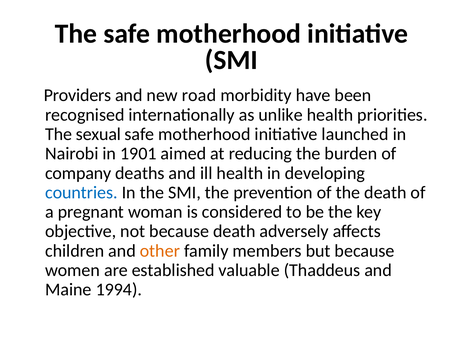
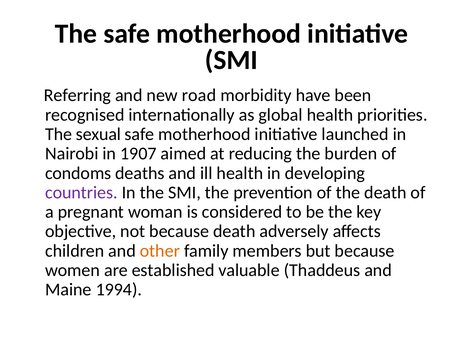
Providers: Providers -> Referring
unlike: unlike -> global
1901: 1901 -> 1907
company: company -> condoms
countries colour: blue -> purple
